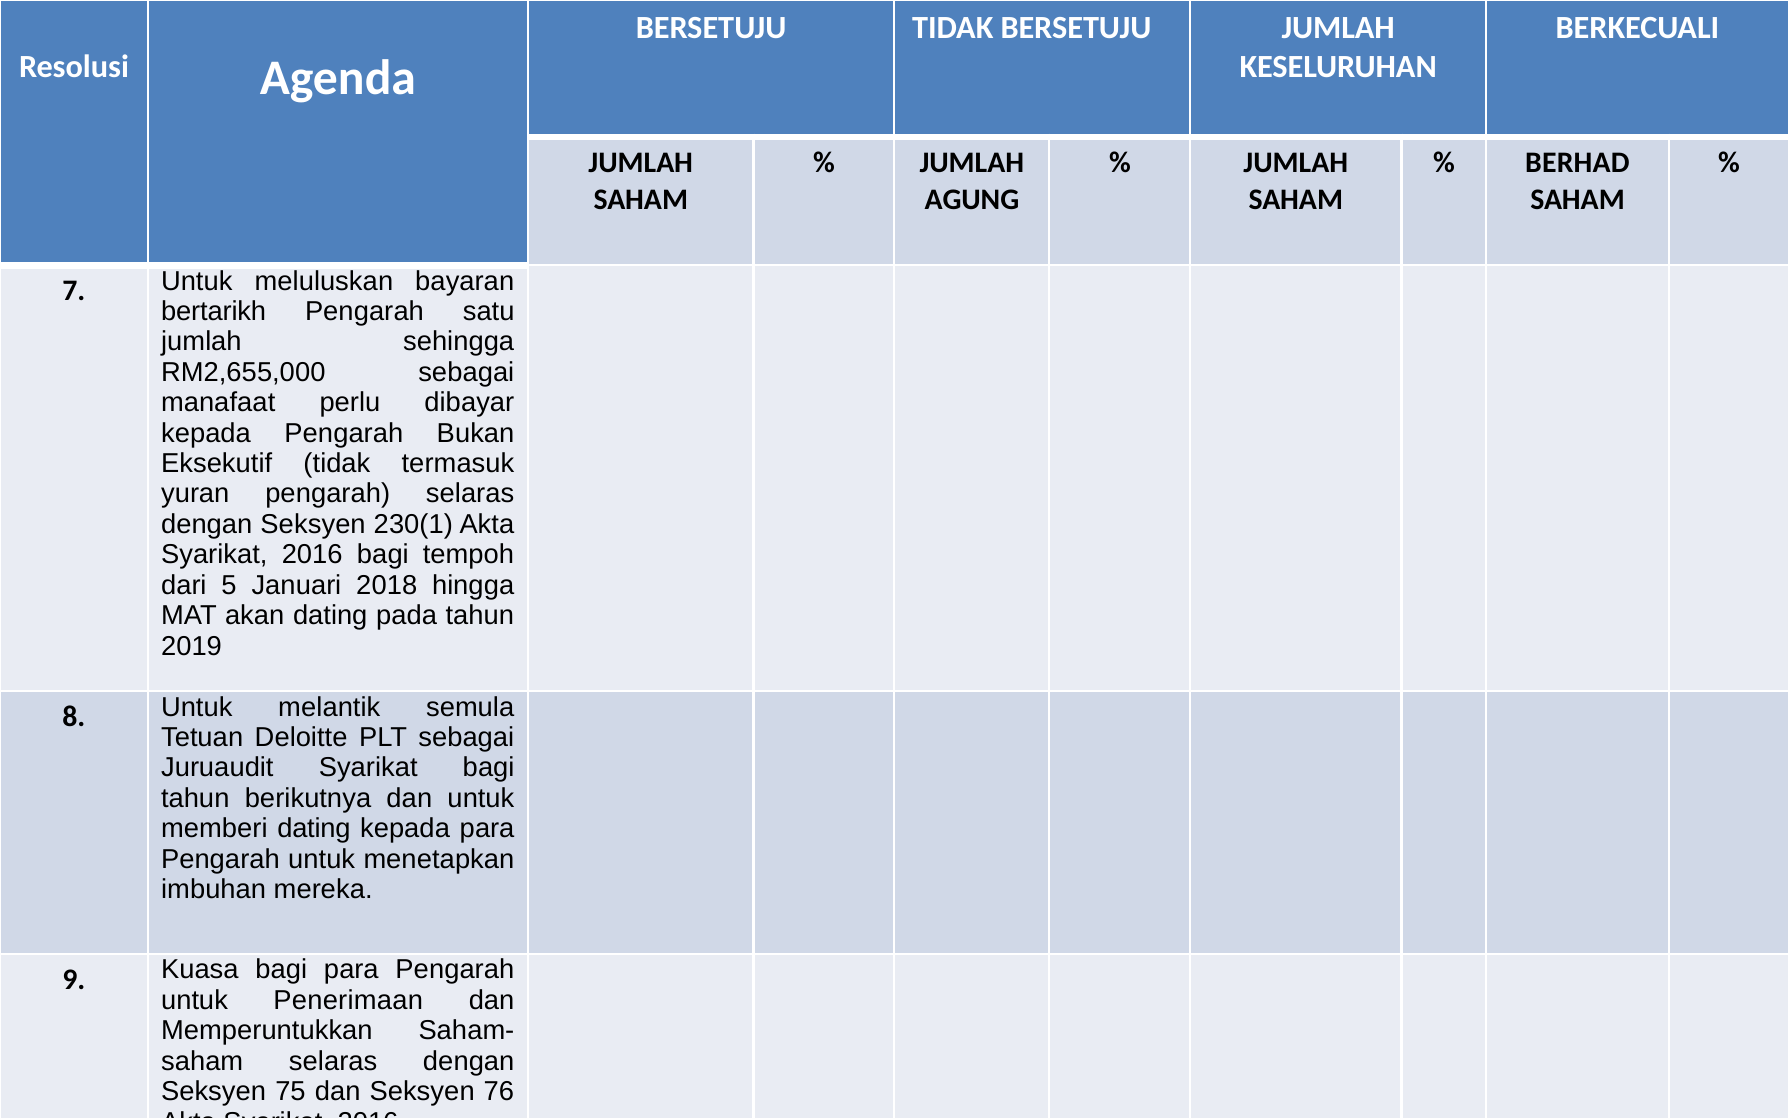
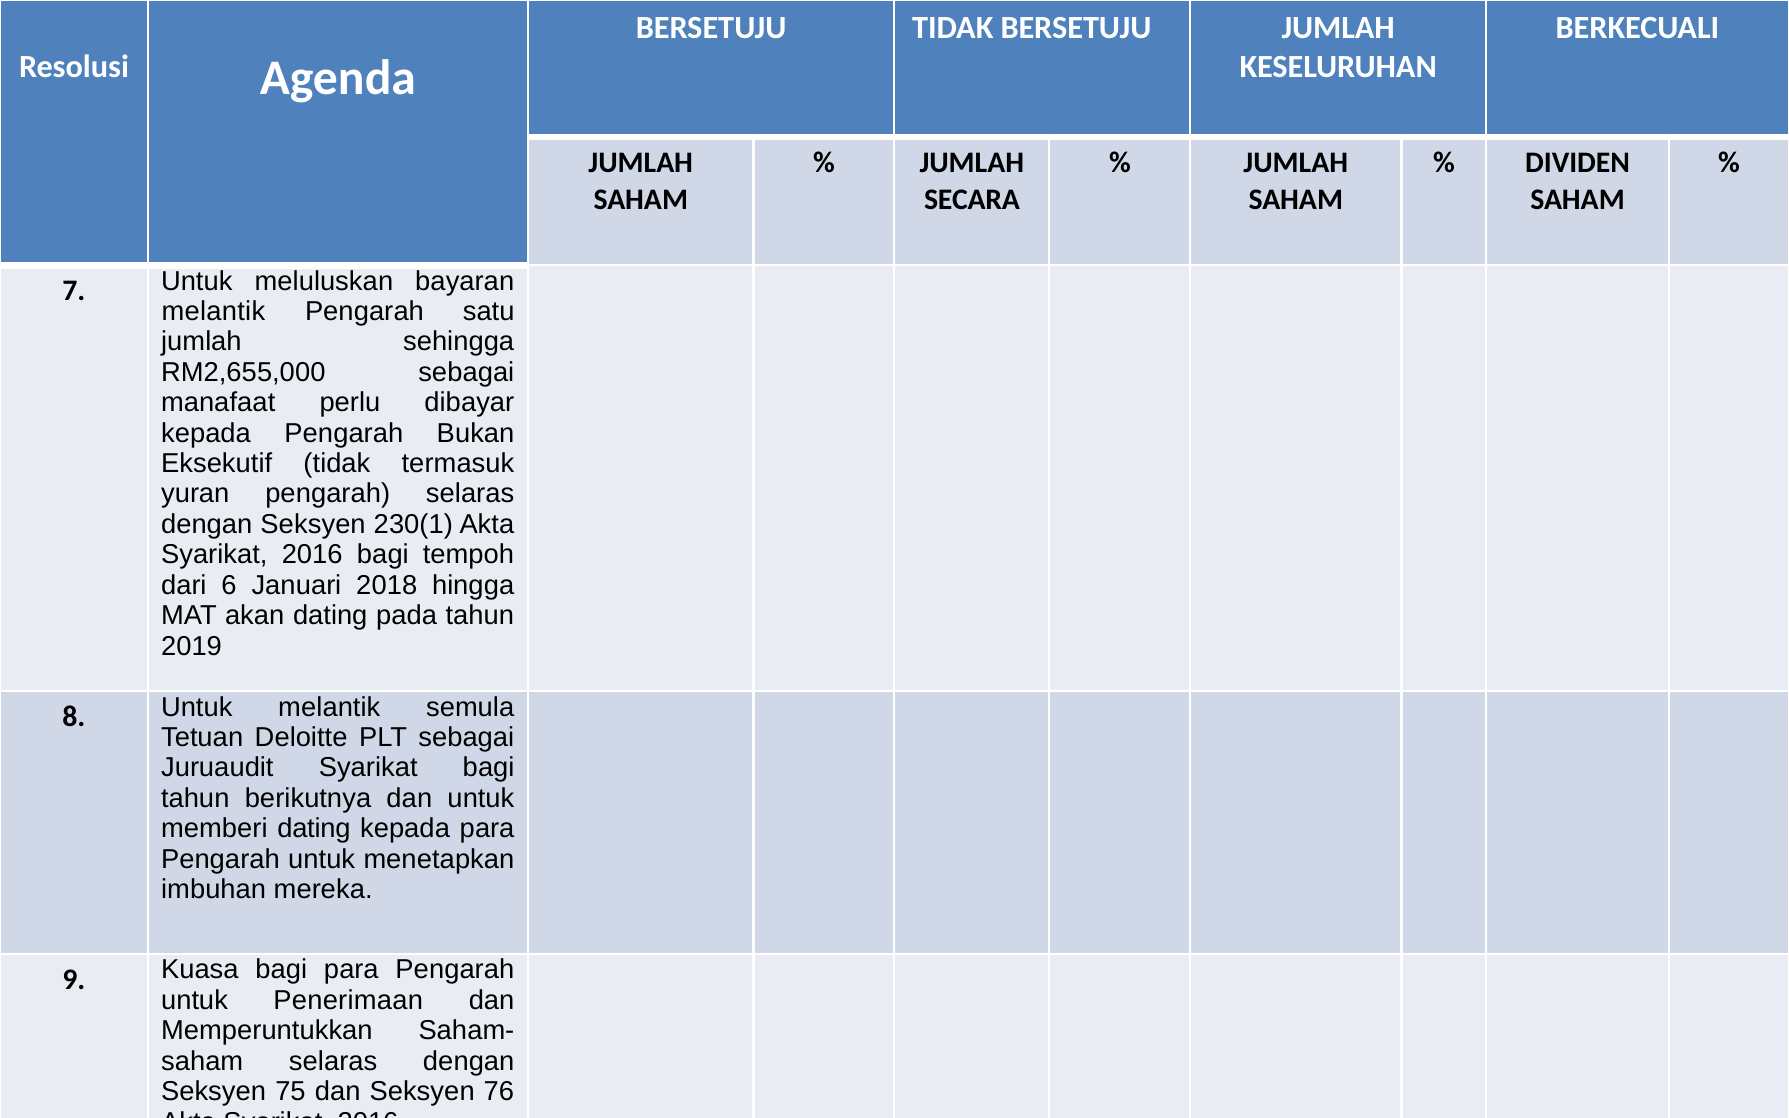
BERHAD: BERHAD -> DIVIDEN
AGUNG: AGUNG -> SECARA
bertarikh at (214, 311): bertarikh -> melantik
5: 5 -> 6
